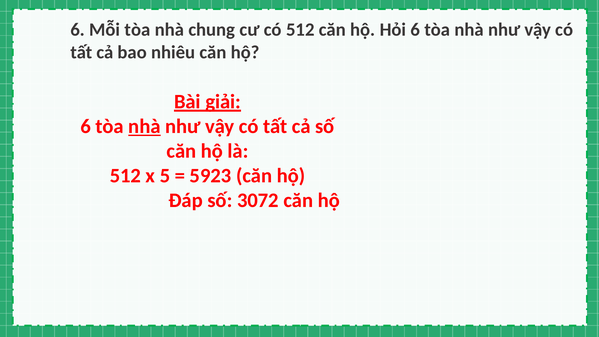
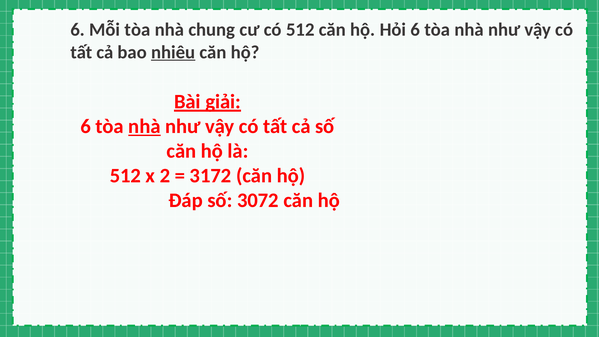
nhiêu underline: none -> present
5: 5 -> 2
5923: 5923 -> 3172
